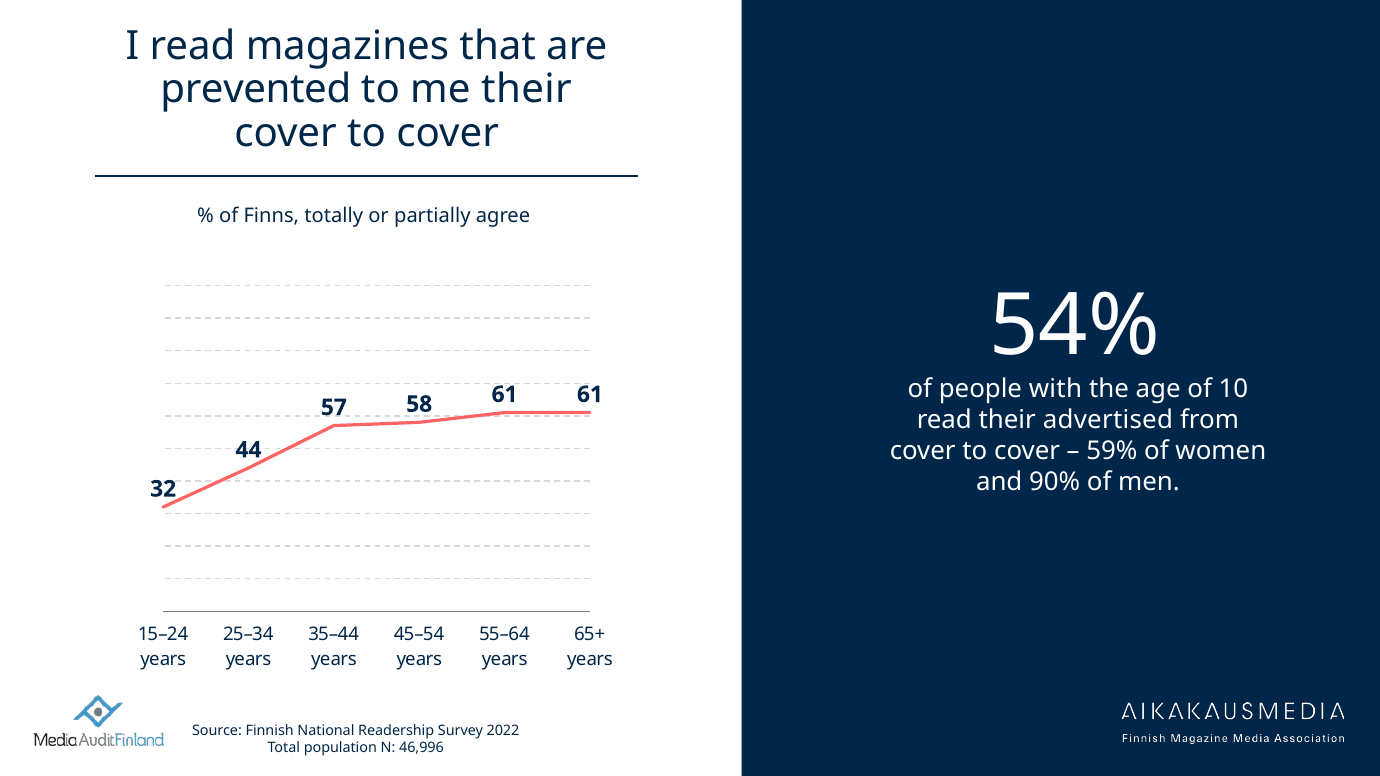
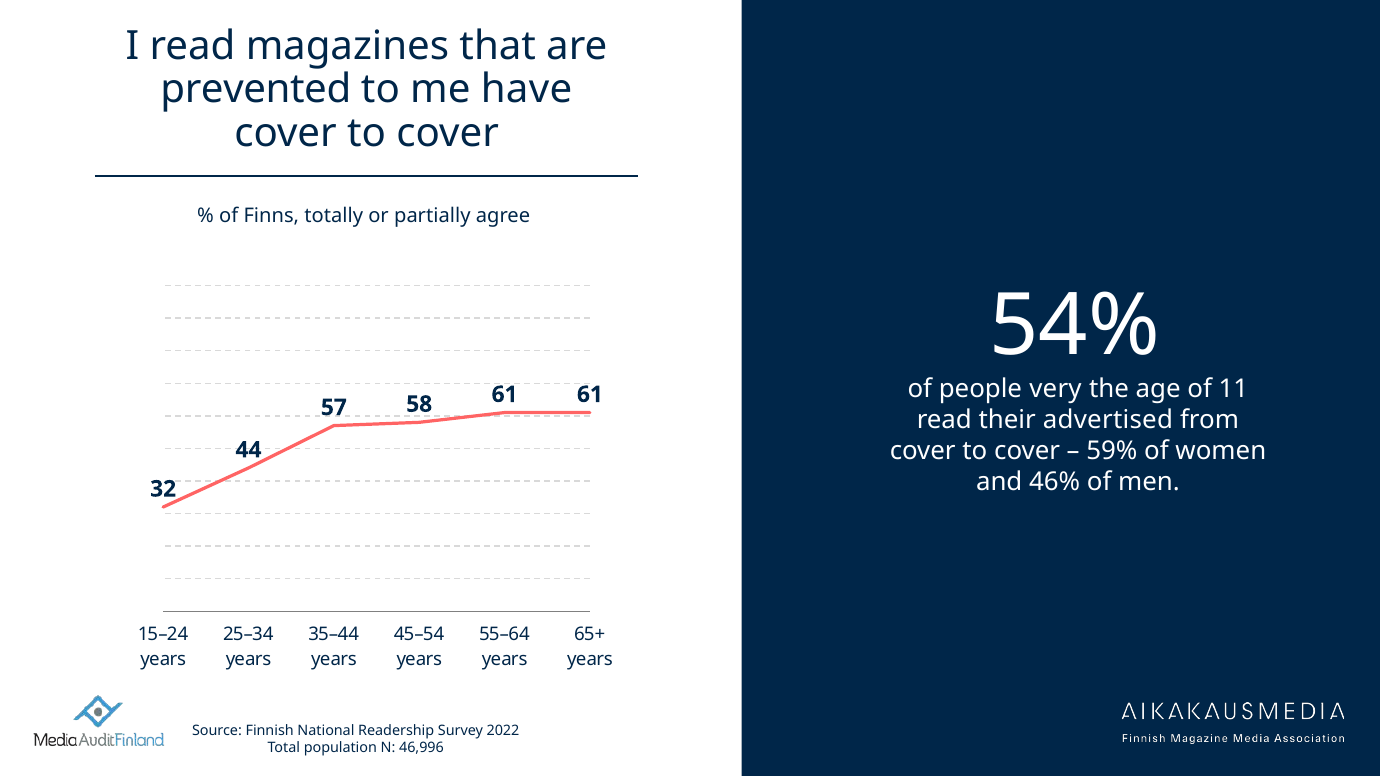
me their: their -> have
with: with -> very
10: 10 -> 11
90%: 90% -> 46%
